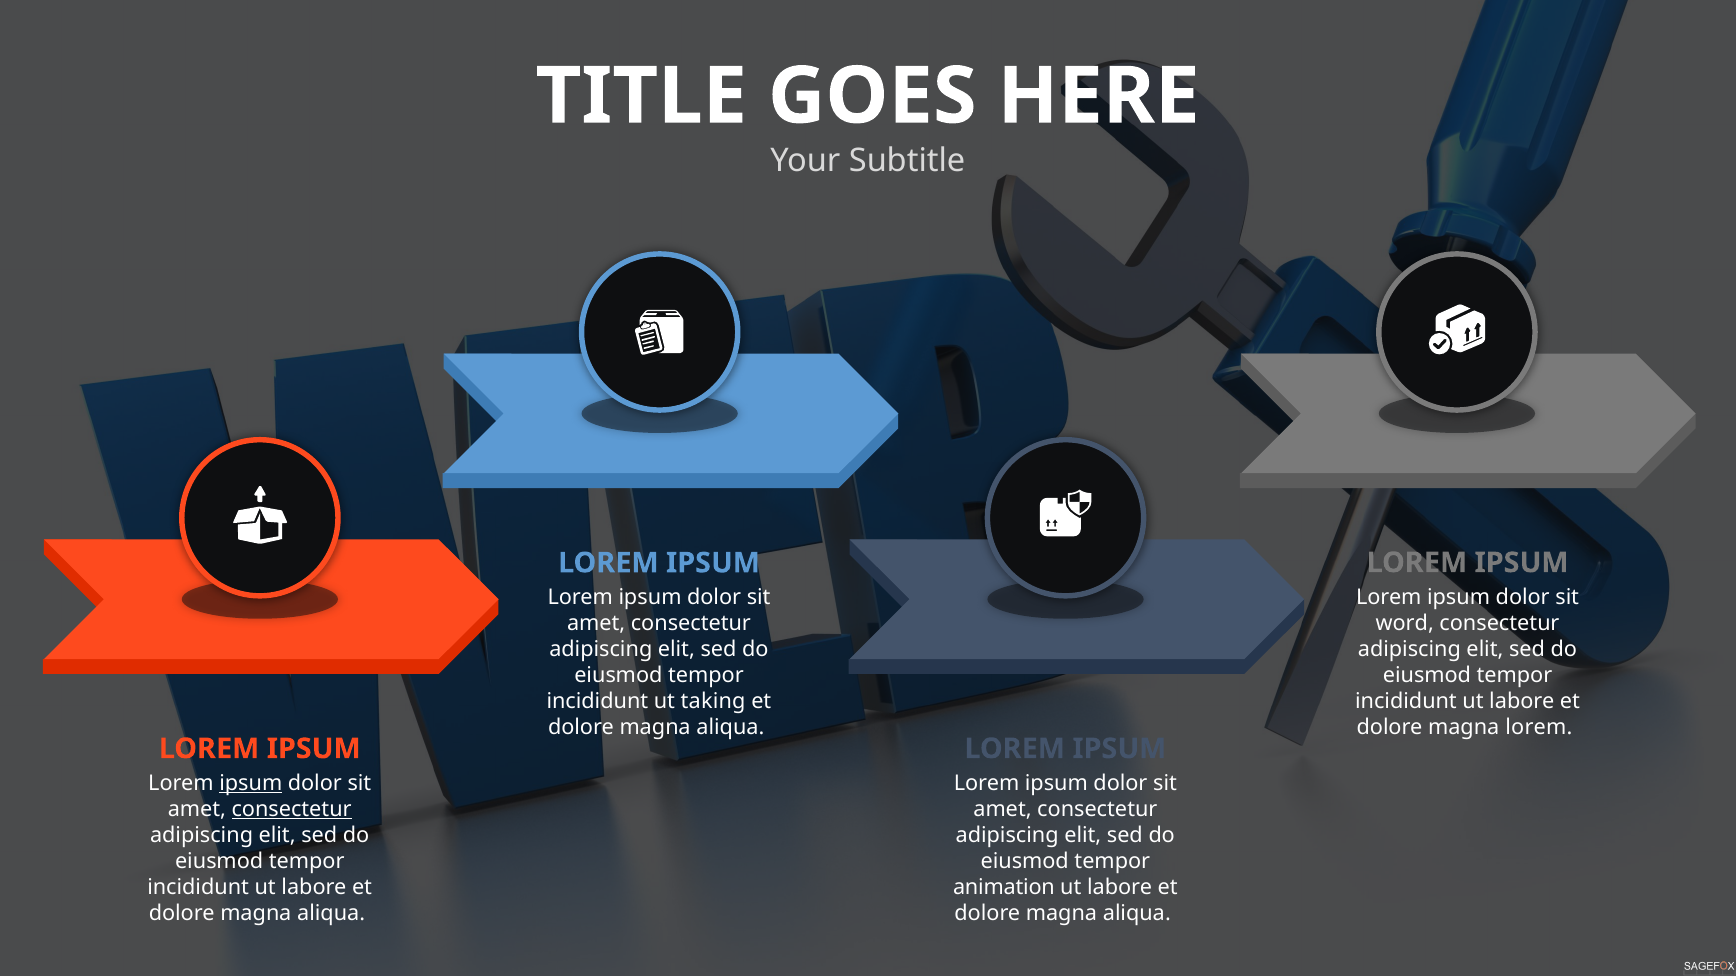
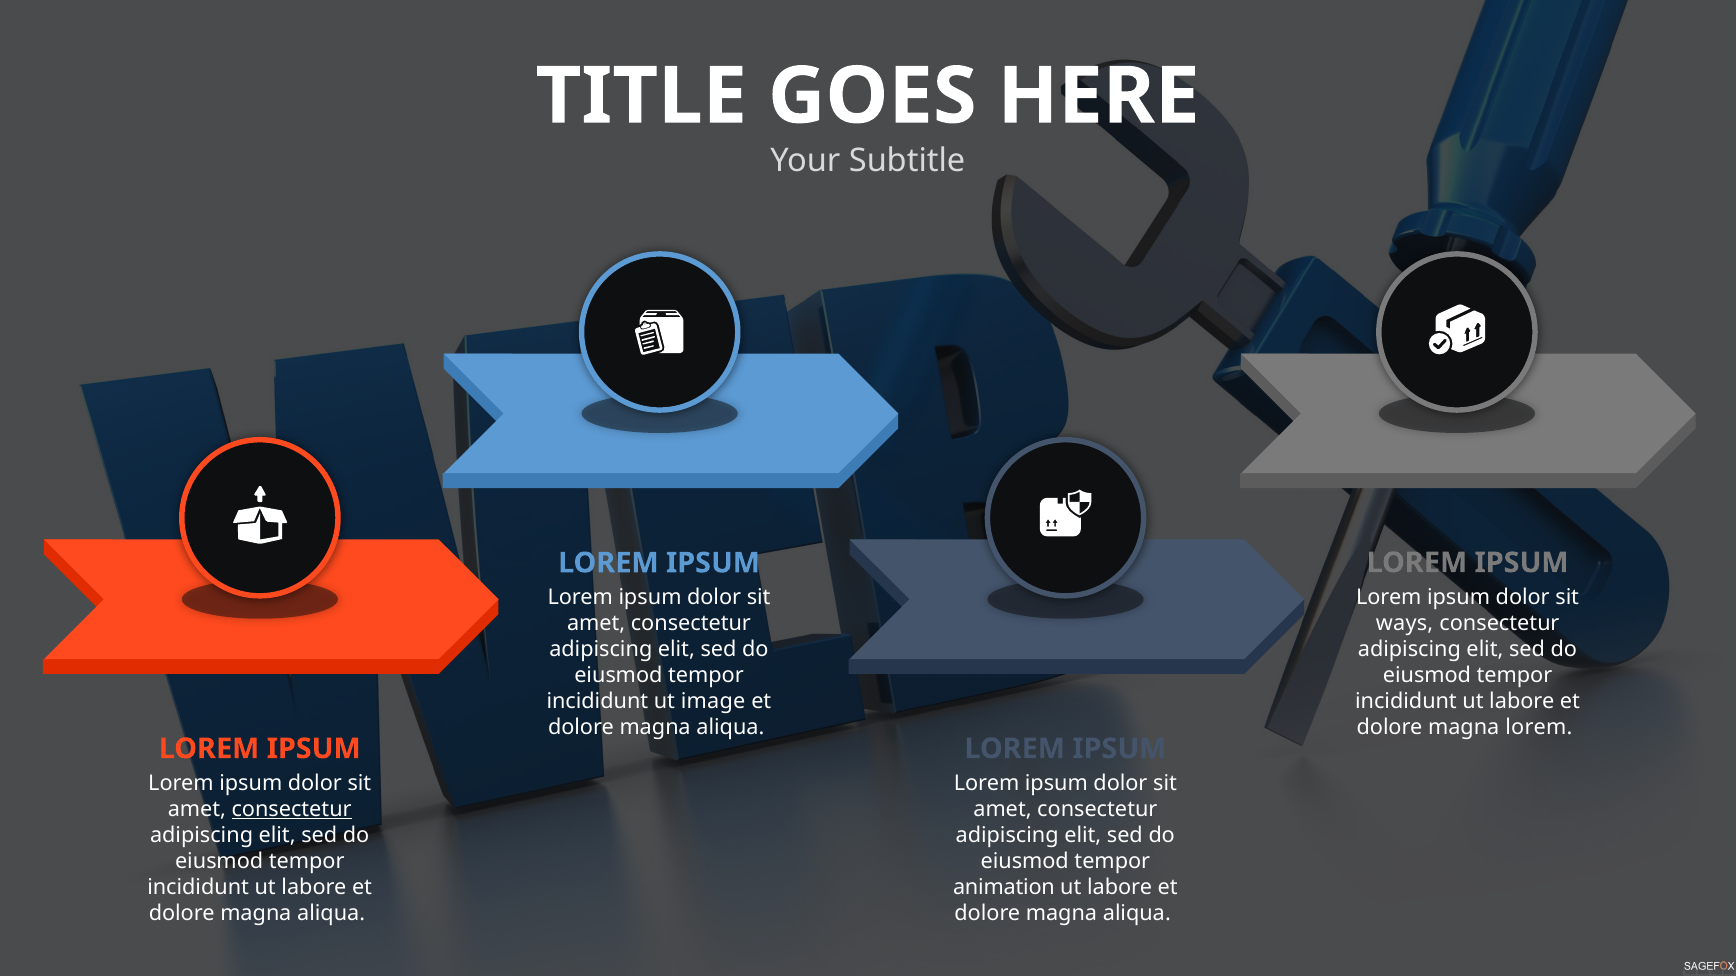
word: word -> ways
taking: taking -> image
ipsum at (251, 783) underline: present -> none
